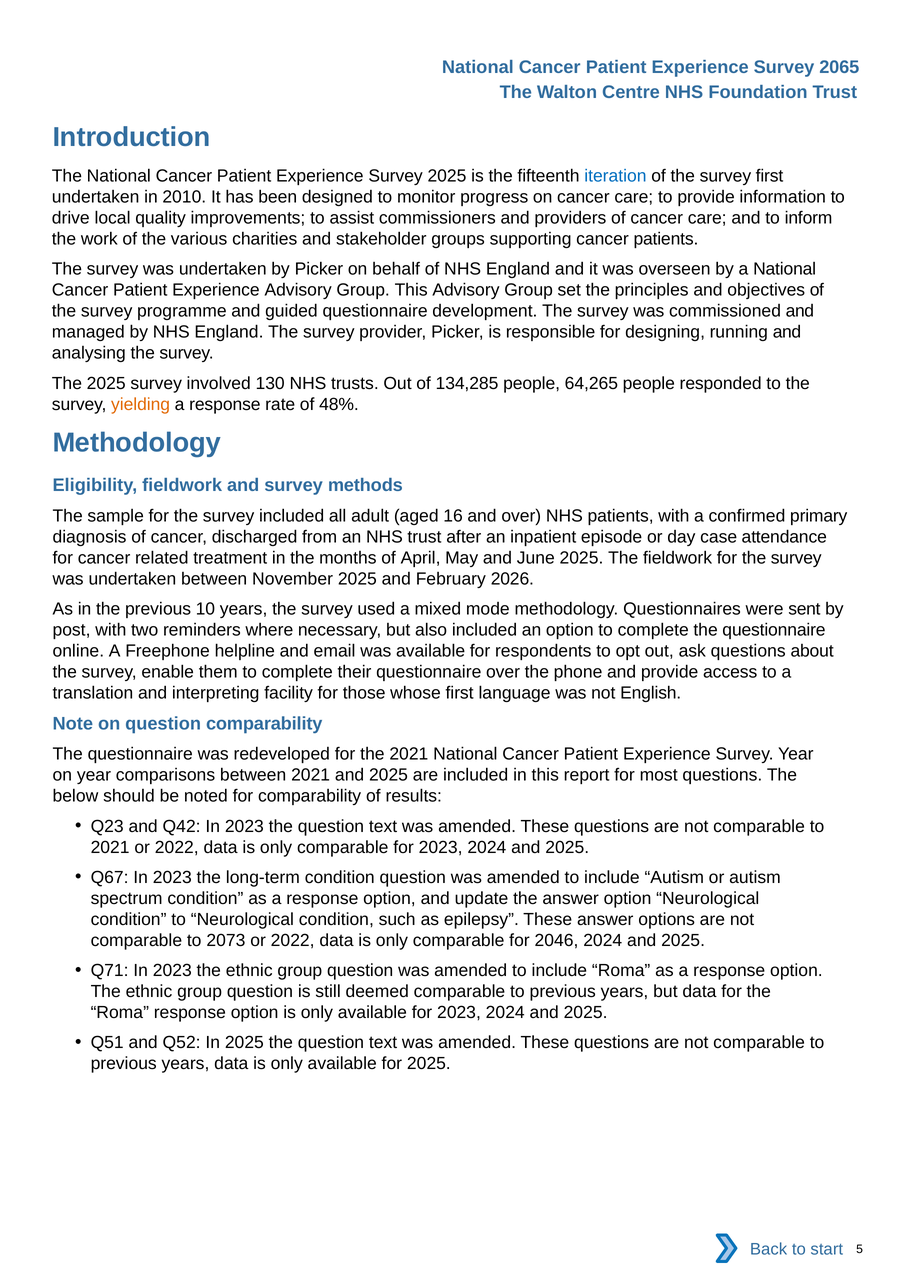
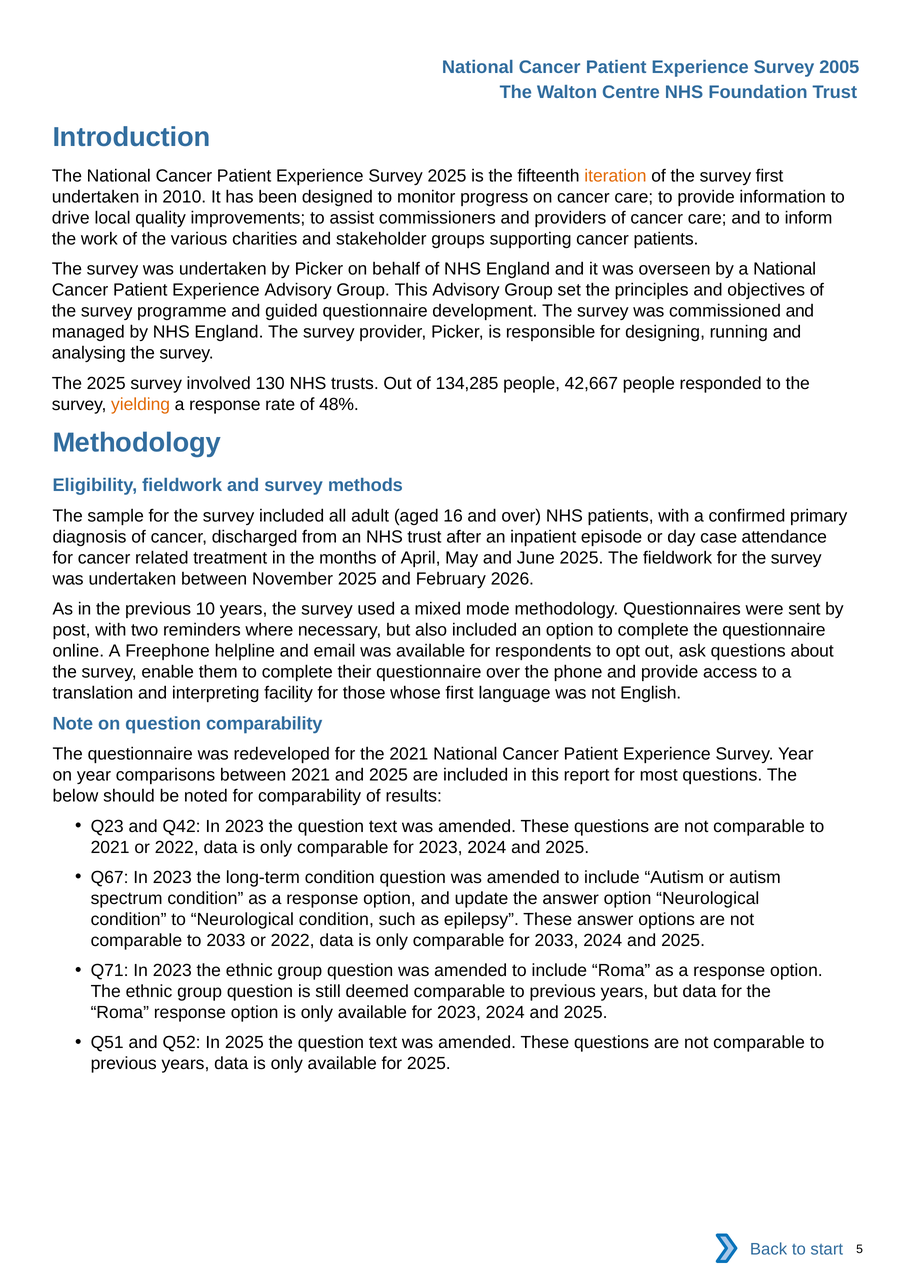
2065: 2065 -> 2005
iteration colour: blue -> orange
64,265: 64,265 -> 42,667
to 2073: 2073 -> 2033
for 2046: 2046 -> 2033
